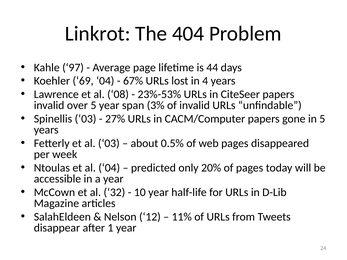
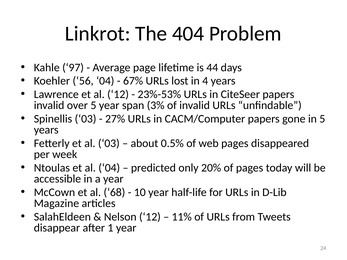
69: 69 -> 56
al 08: 08 -> 12
32: 32 -> 68
